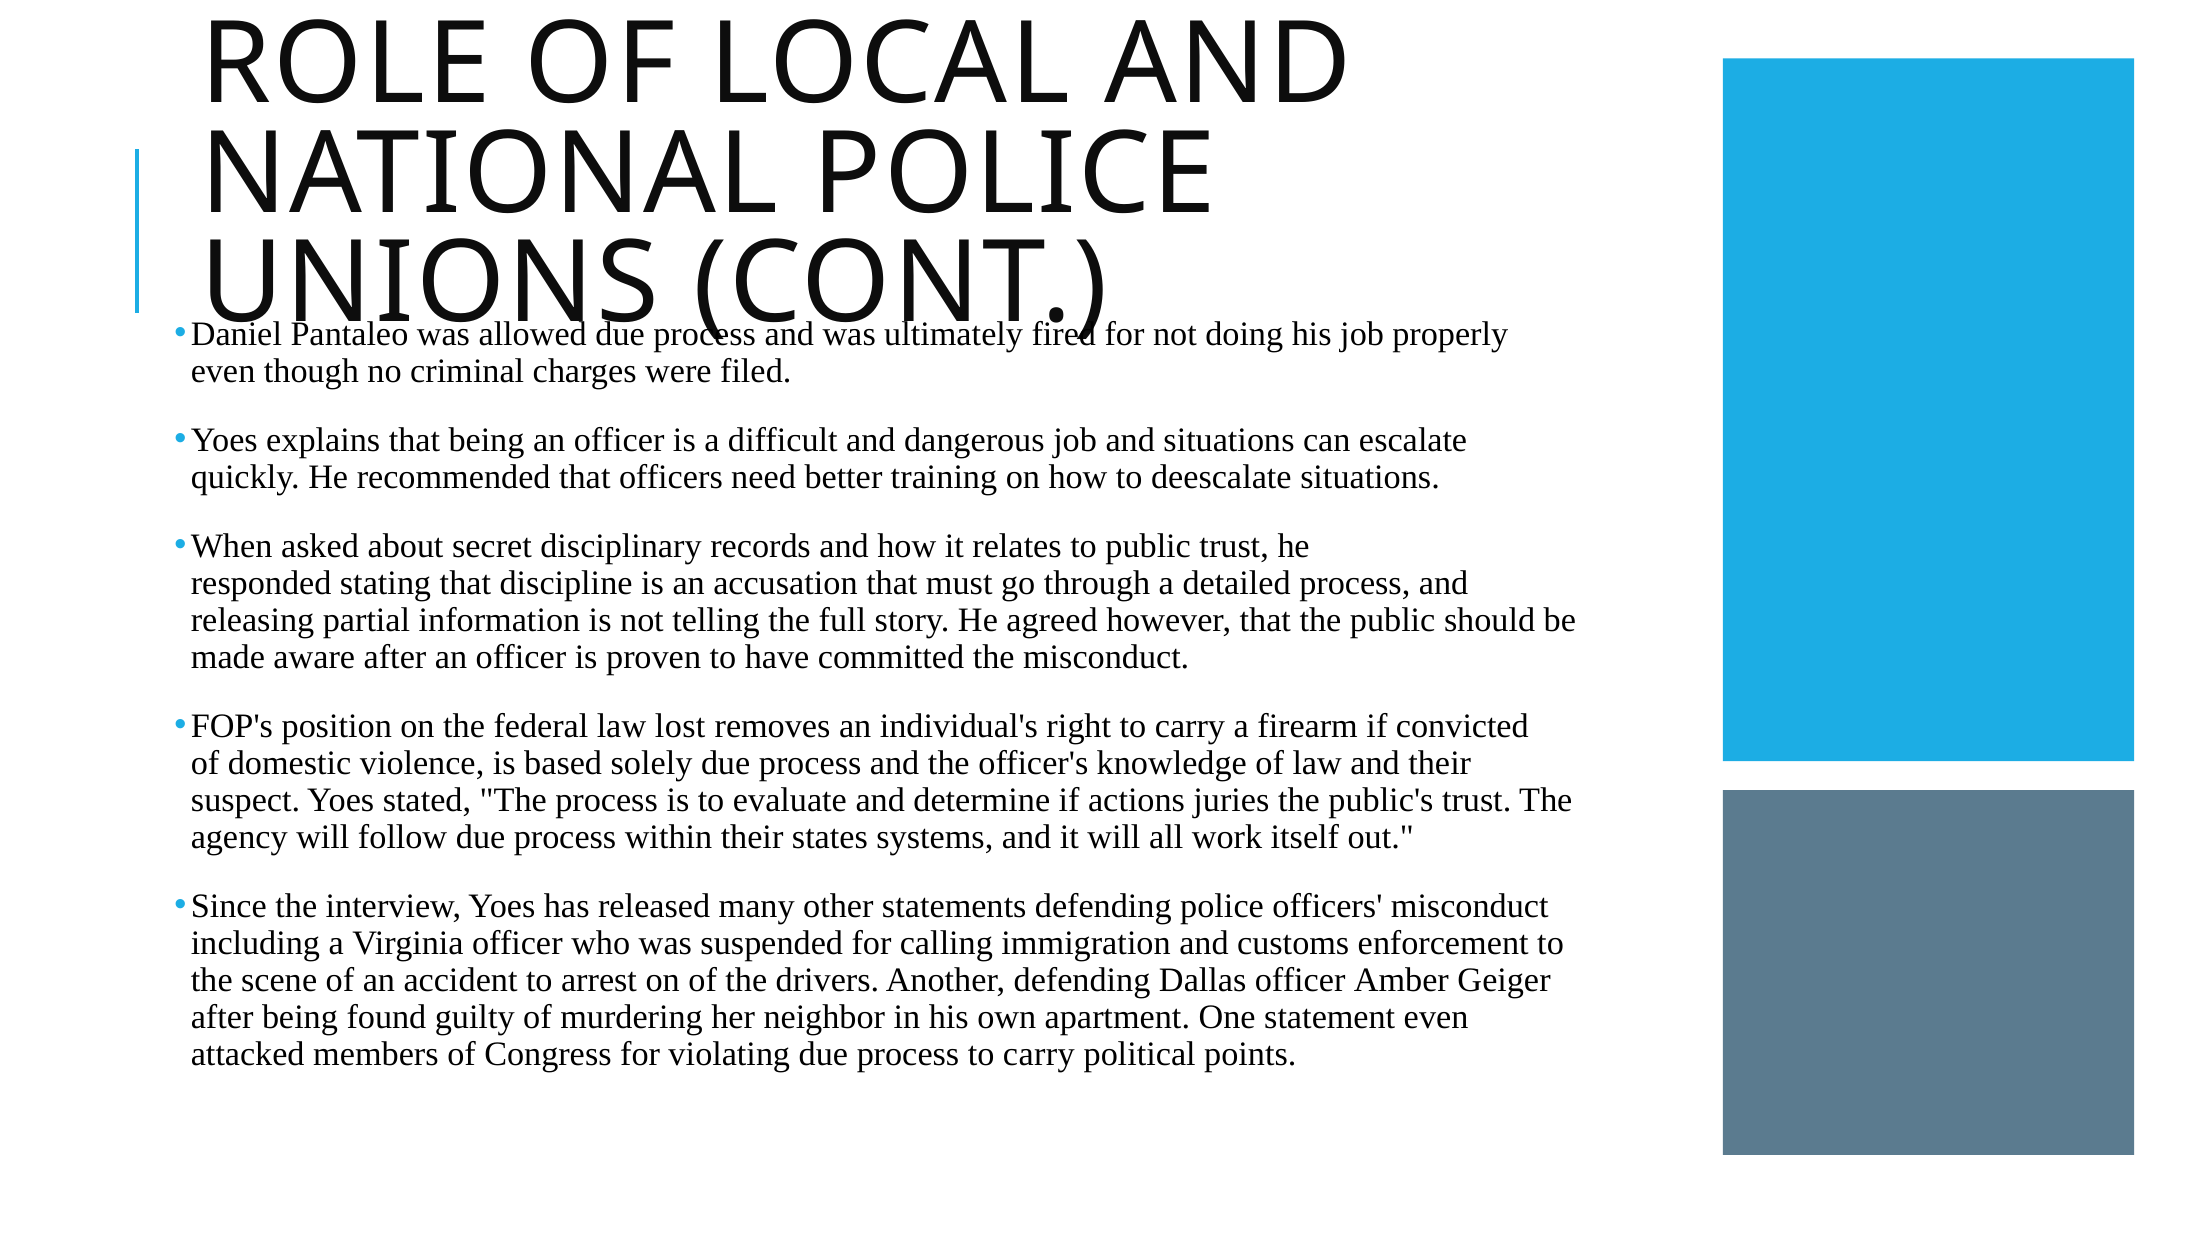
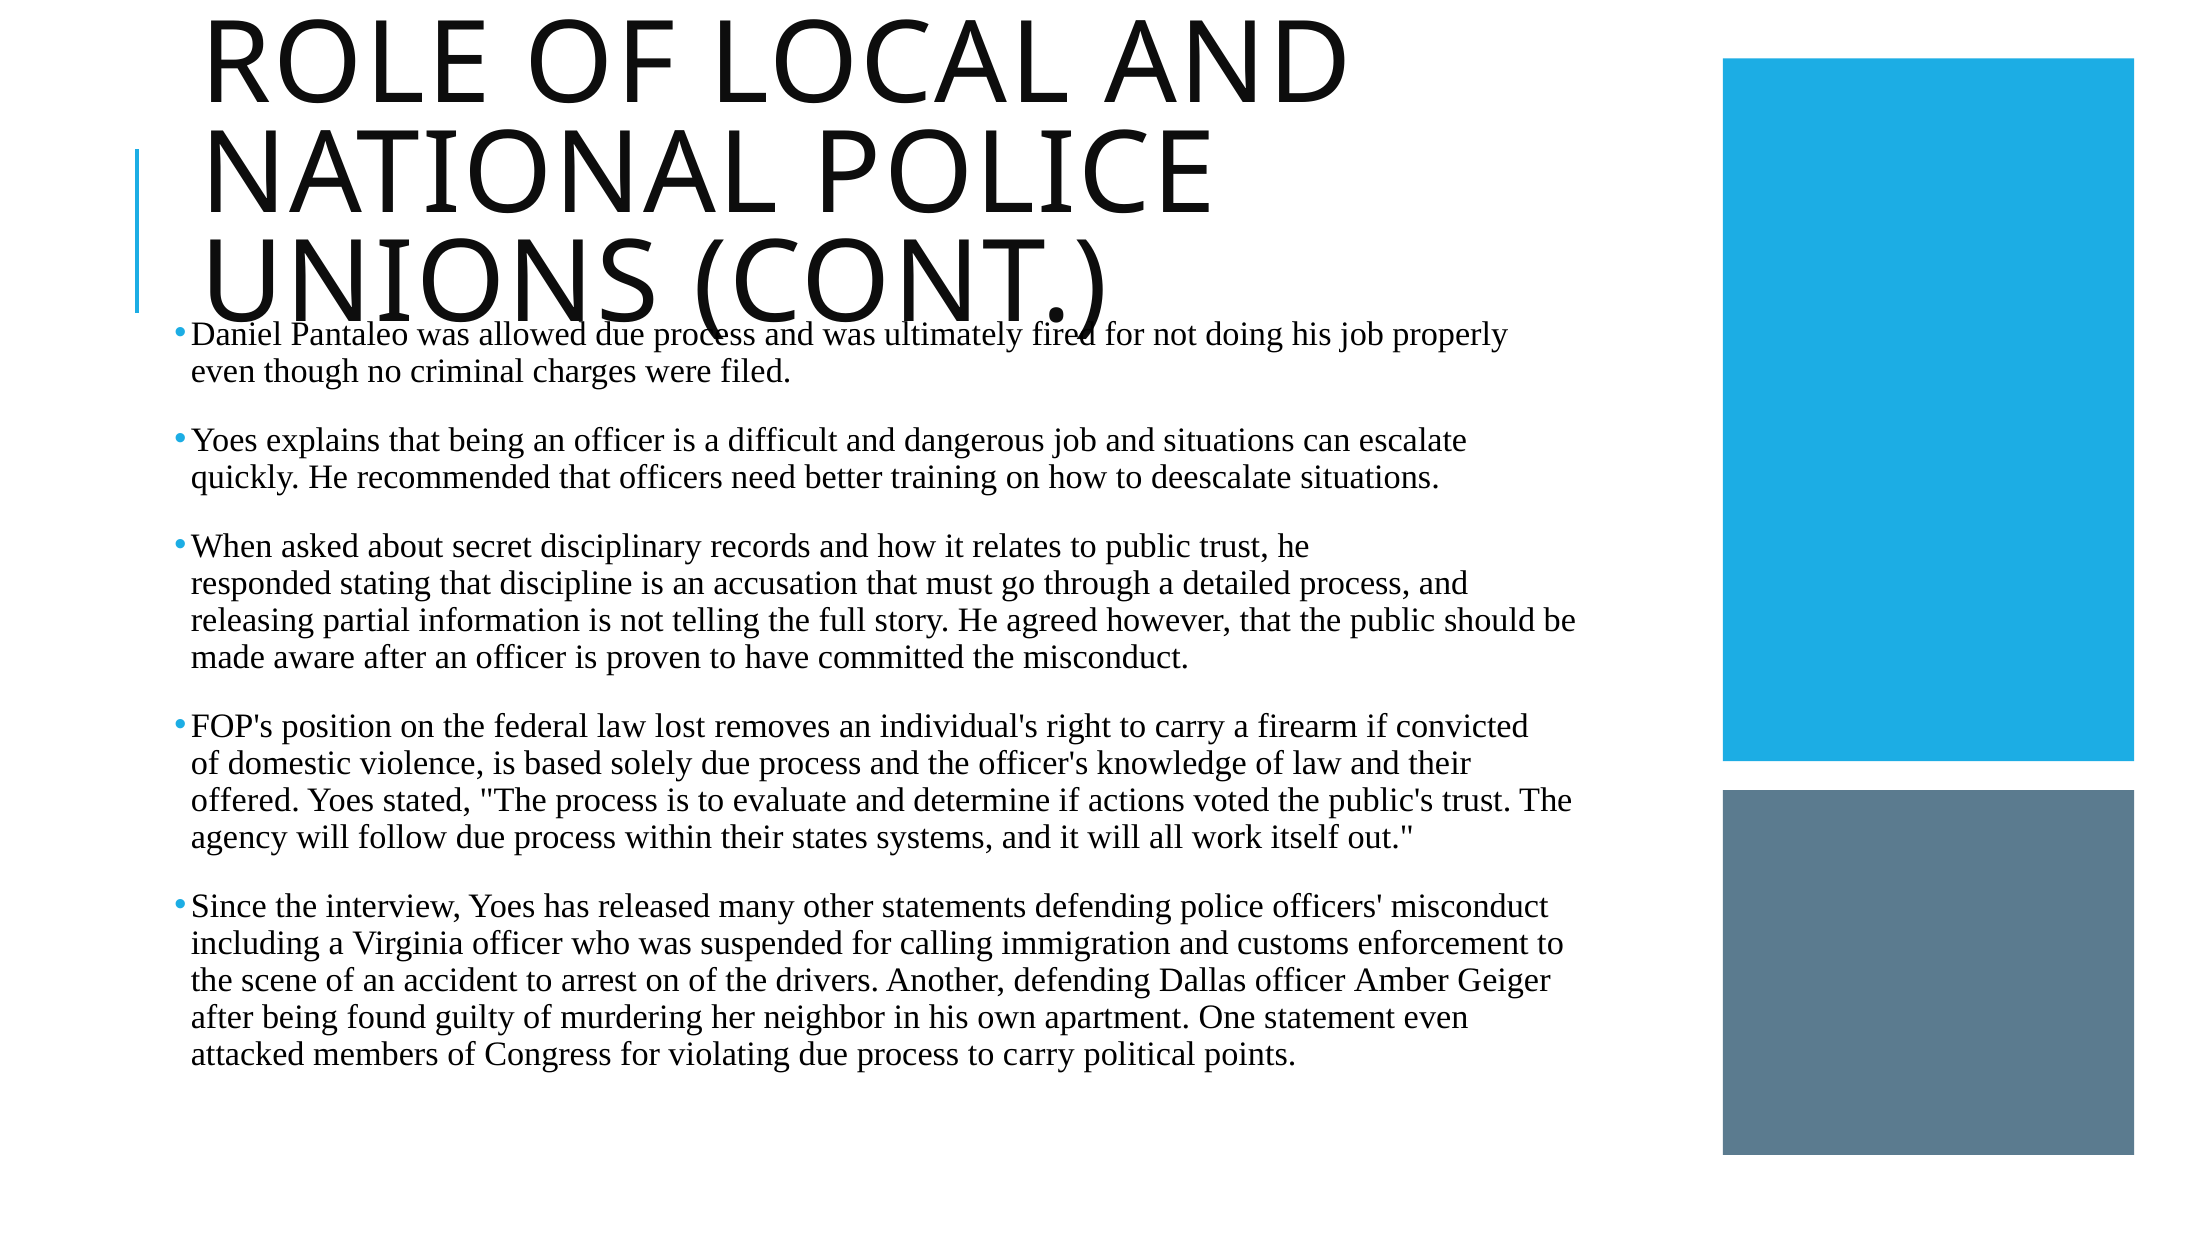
suspect: suspect -> offered
juries: juries -> voted
